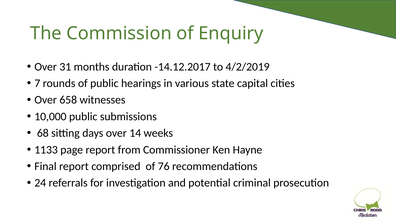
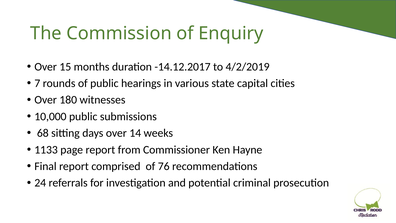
31: 31 -> 15
658: 658 -> 180
